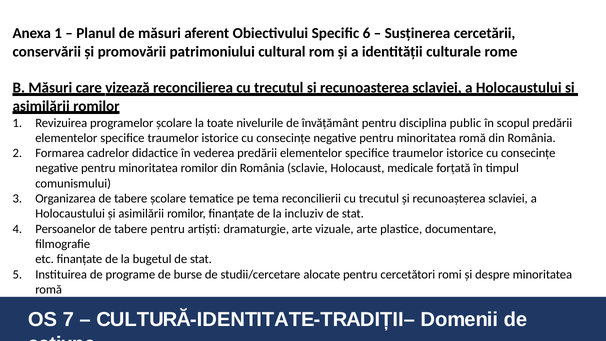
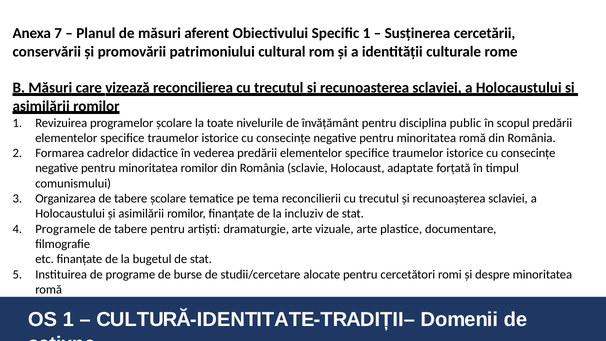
Anexa 1: 1 -> 7
Specific 6: 6 -> 1
medicale: medicale -> adaptate
Persoanelor: Persoanelor -> Programele
OS 7: 7 -> 1
